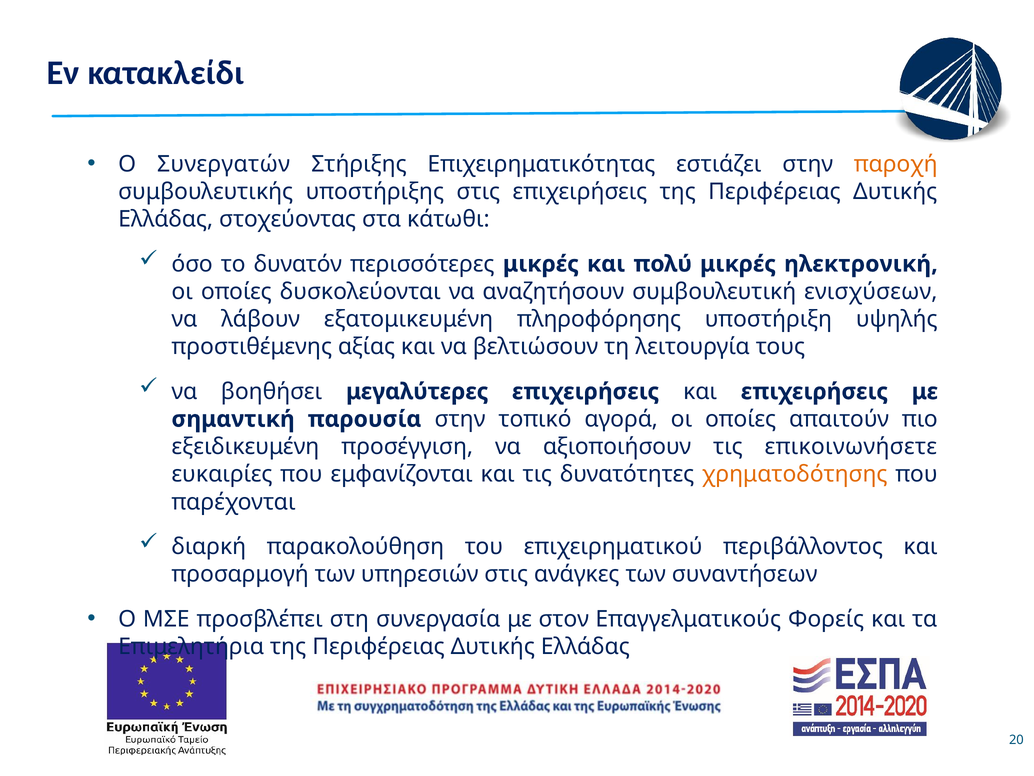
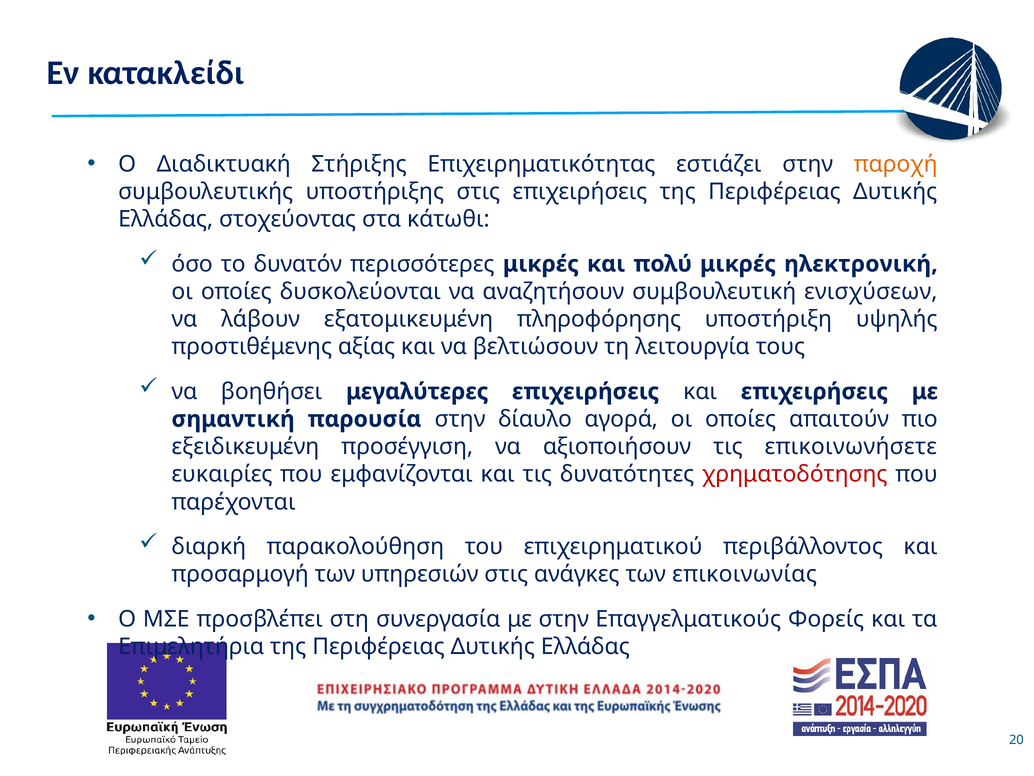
Συνεργατών: Συνεργατών -> Διαδικτυακή
τοπικό: τοπικό -> δίαυλο
χρηματοδότησης colour: orange -> red
συναντήσεων: συναντήσεων -> επικοινωνίας
με στον: στον -> στην
